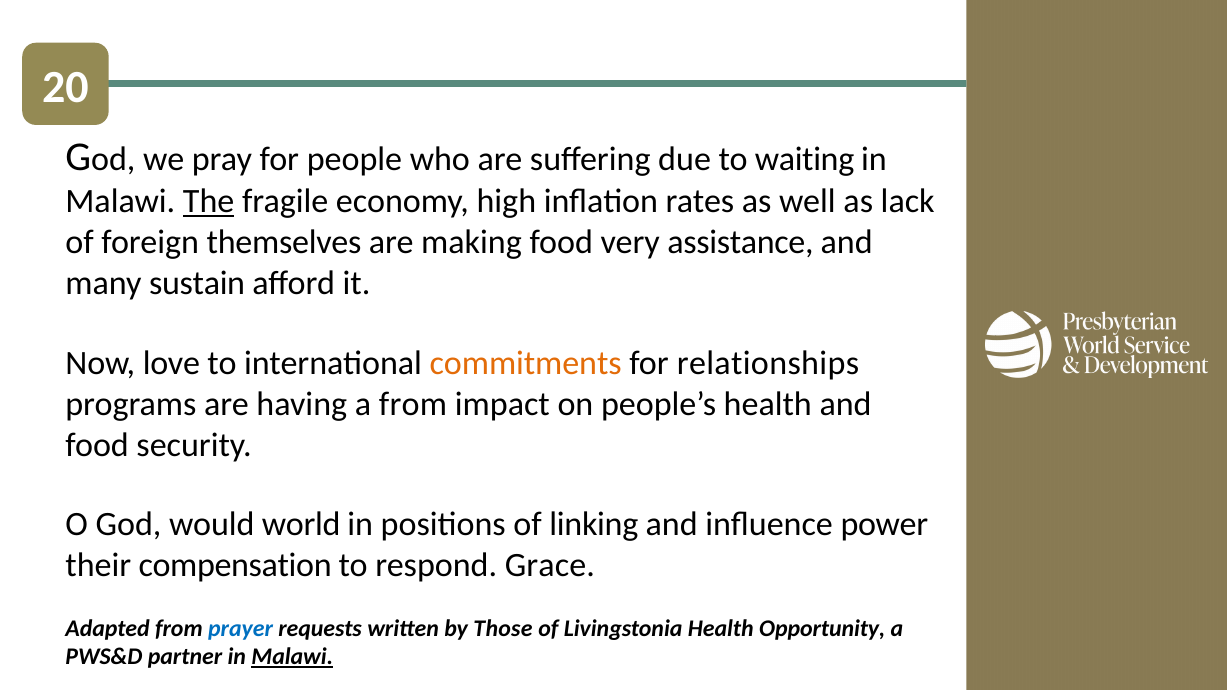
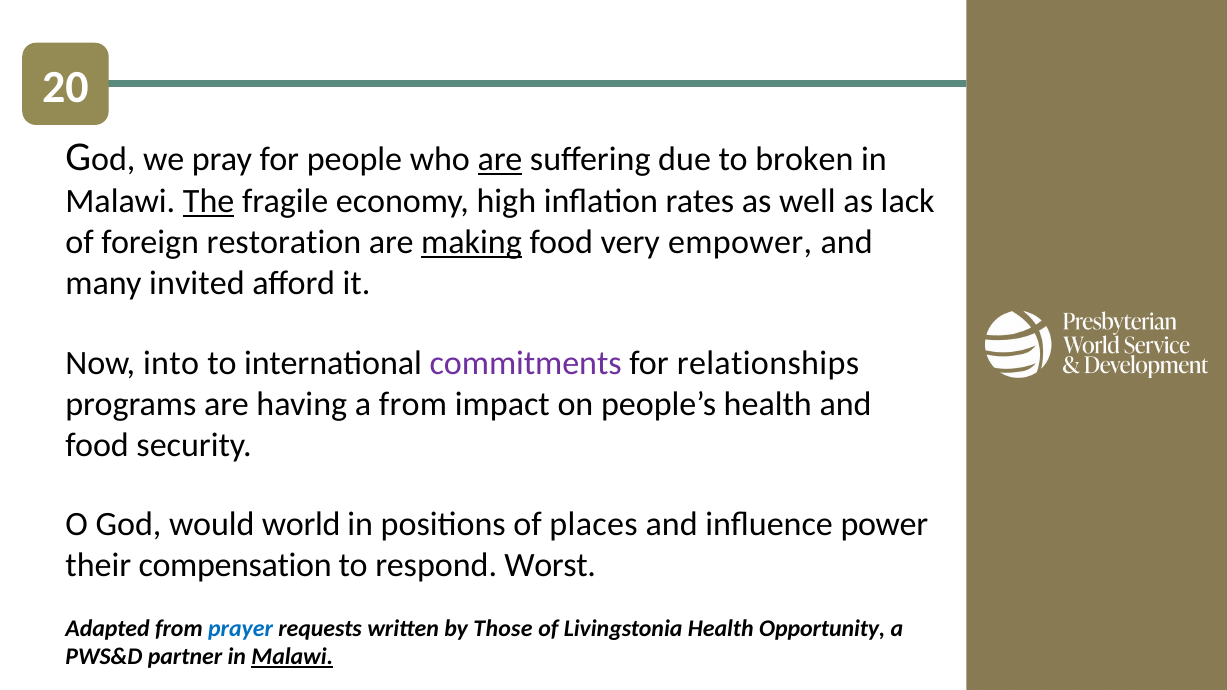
are at (500, 159) underline: none -> present
waiting: waiting -> broken
themselves: themselves -> restoration
making underline: none -> present
assistance: assistance -> empower
sustain: sustain -> invited
love: love -> into
commitments colour: orange -> purple
linking: linking -> places
Grace: Grace -> Worst
